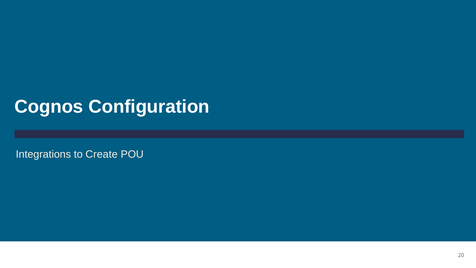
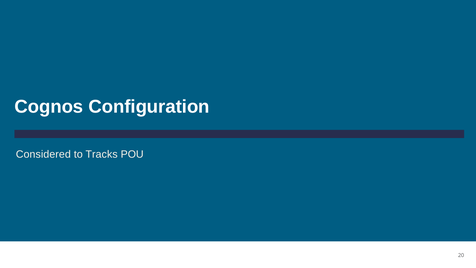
Integrations: Integrations -> Considered
Create: Create -> Tracks
